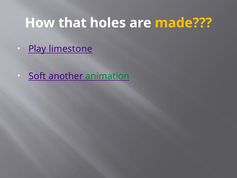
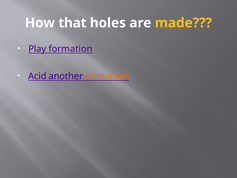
limestone: limestone -> formation
Soft: Soft -> Acid
animation colour: green -> orange
